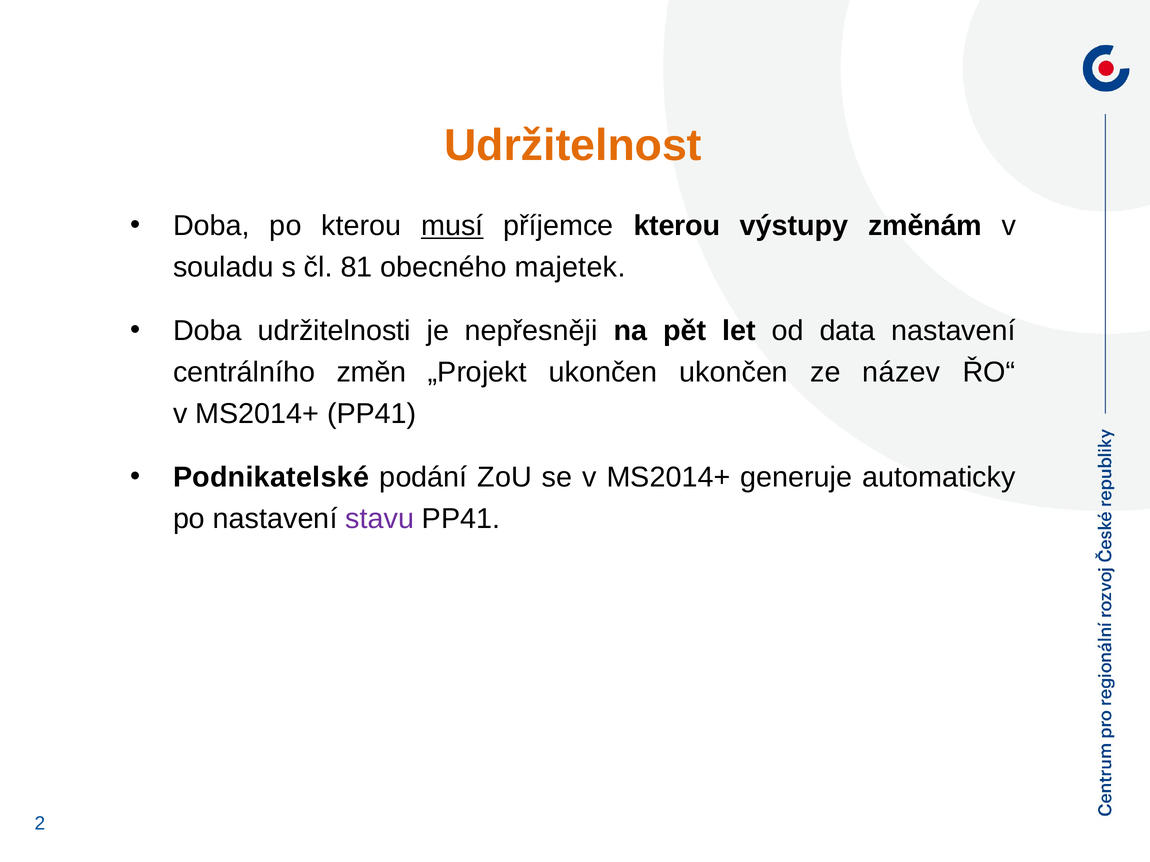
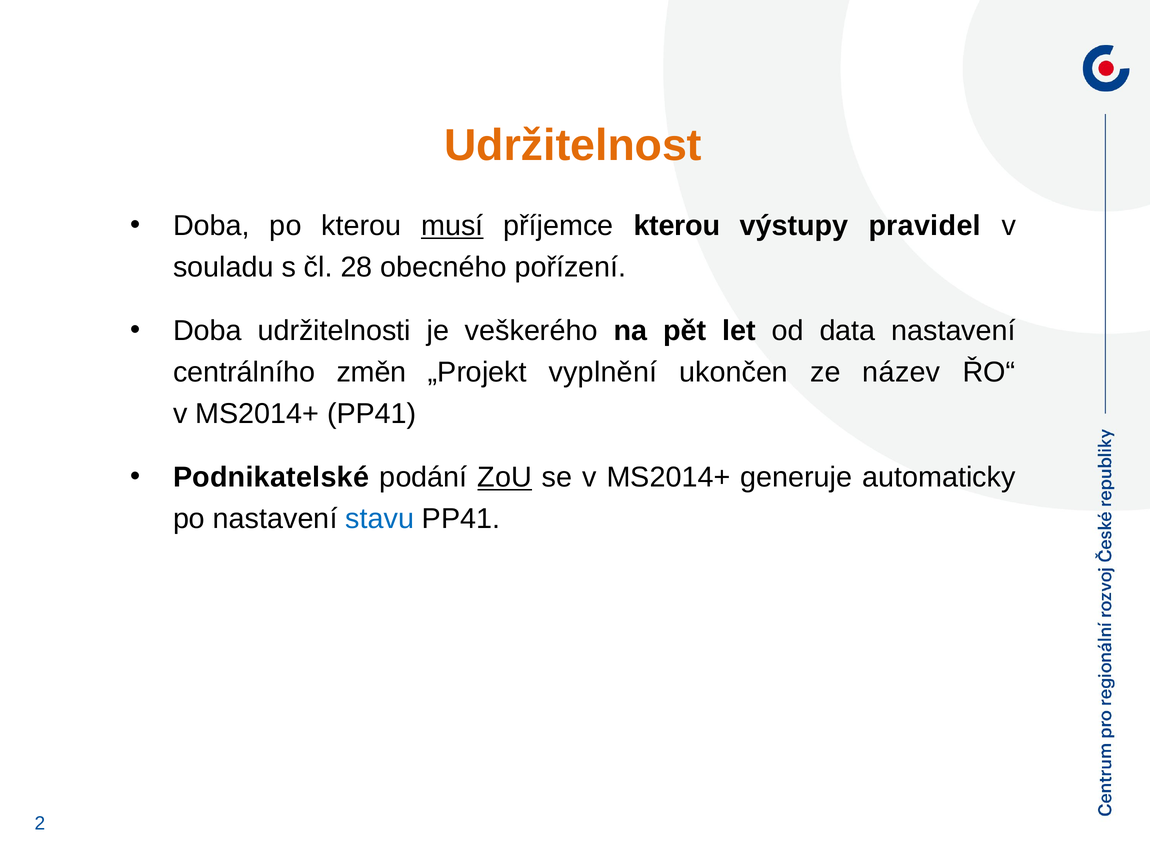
změnám: změnám -> pravidel
81: 81 -> 28
majetek: majetek -> pořízení
nepřesněji: nepřesněji -> veškerého
„Projekt ukončen: ukončen -> vyplnění
ZoU underline: none -> present
stavu colour: purple -> blue
